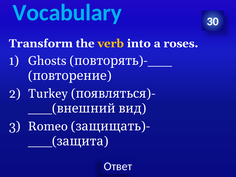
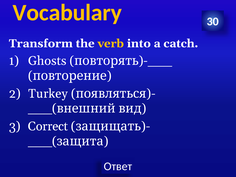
Vocabulary colour: light blue -> yellow
roses: roses -> catch
Romeo: Romeo -> Correct
